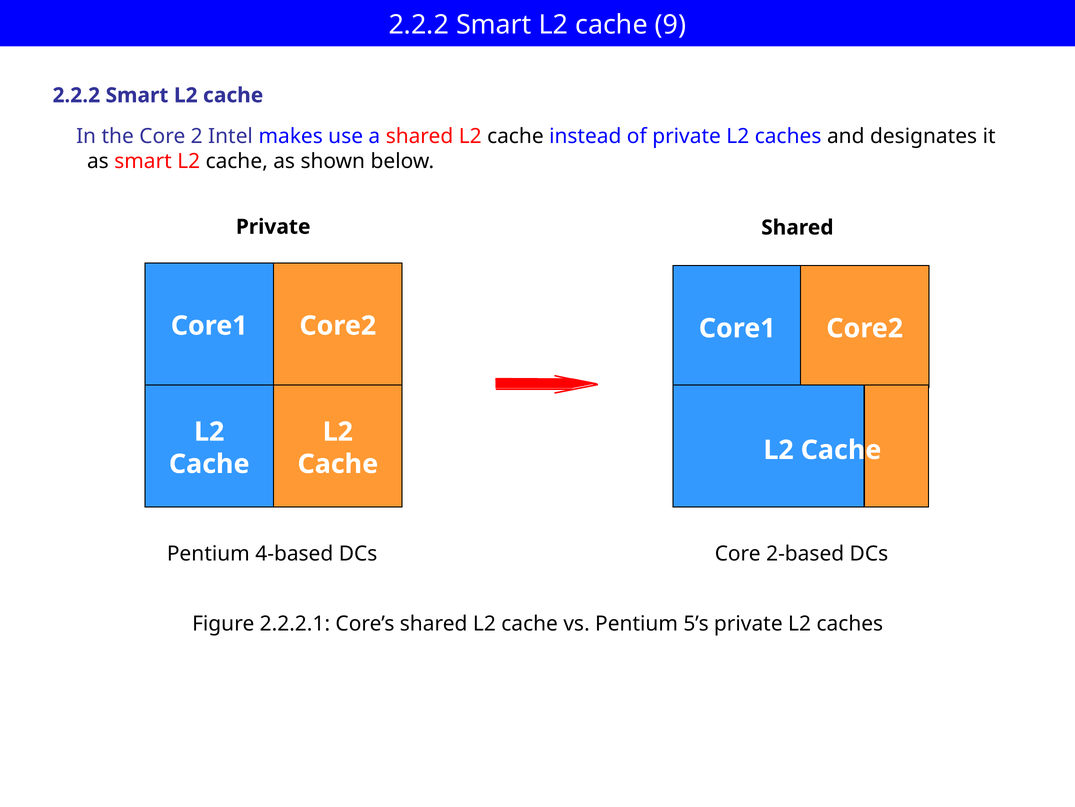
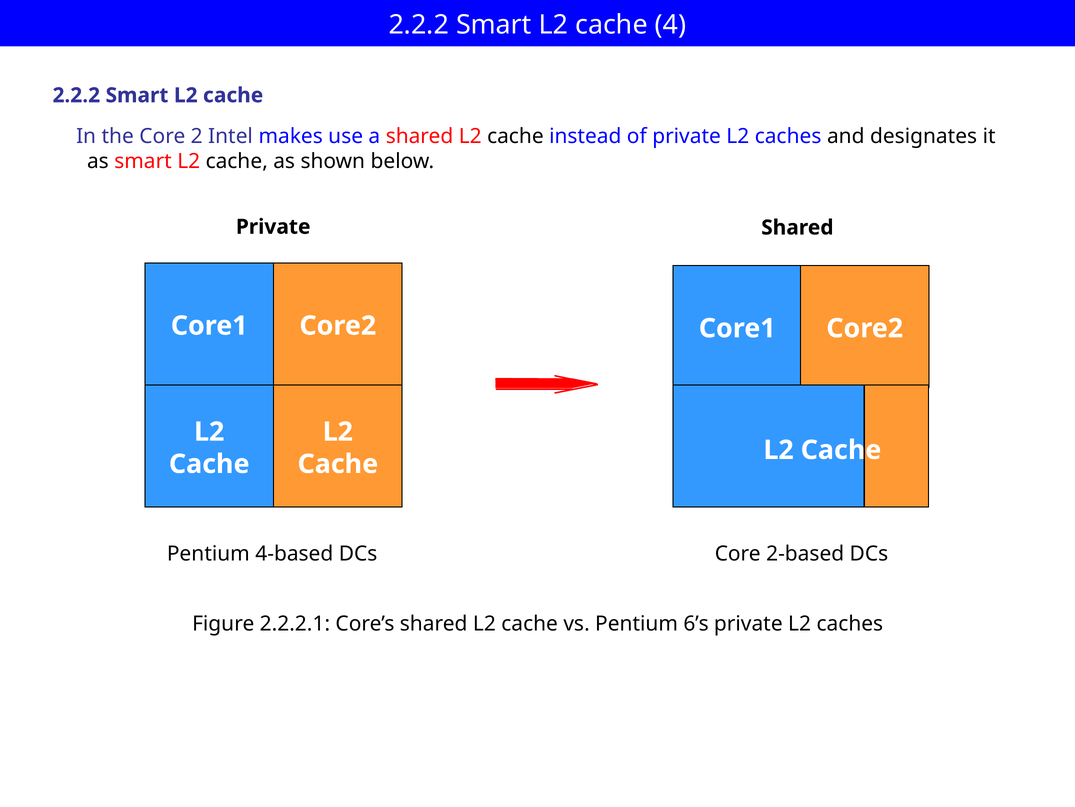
9: 9 -> 4
5’s: 5’s -> 6’s
